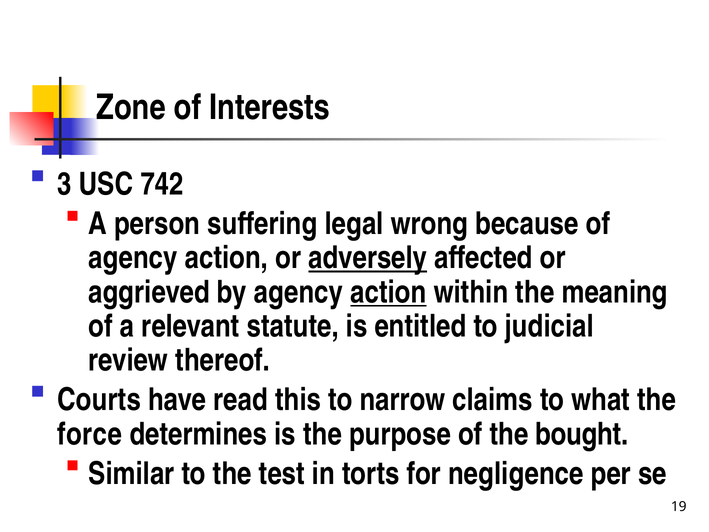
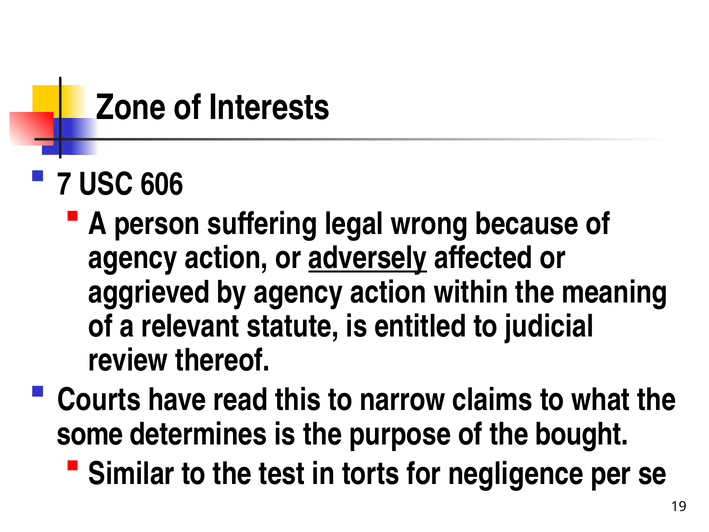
3: 3 -> 7
742: 742 -> 606
action at (388, 292) underline: present -> none
force: force -> some
